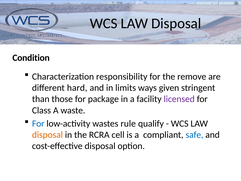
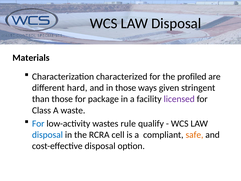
Condition: Condition -> Materials
responsibility: responsibility -> characterized
remove: remove -> profiled
in limits: limits -> those
disposal at (47, 135) colour: orange -> blue
safe colour: blue -> orange
